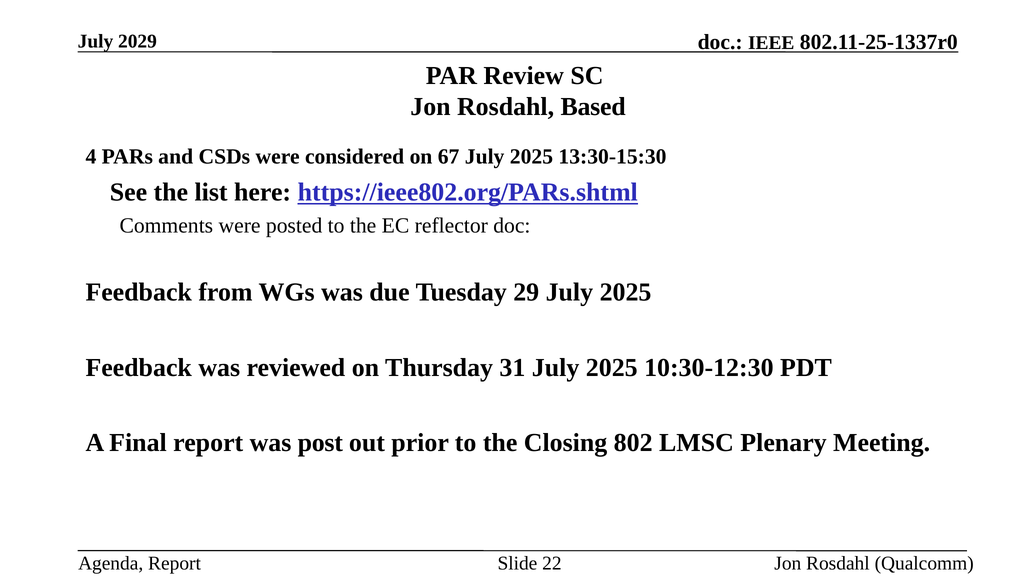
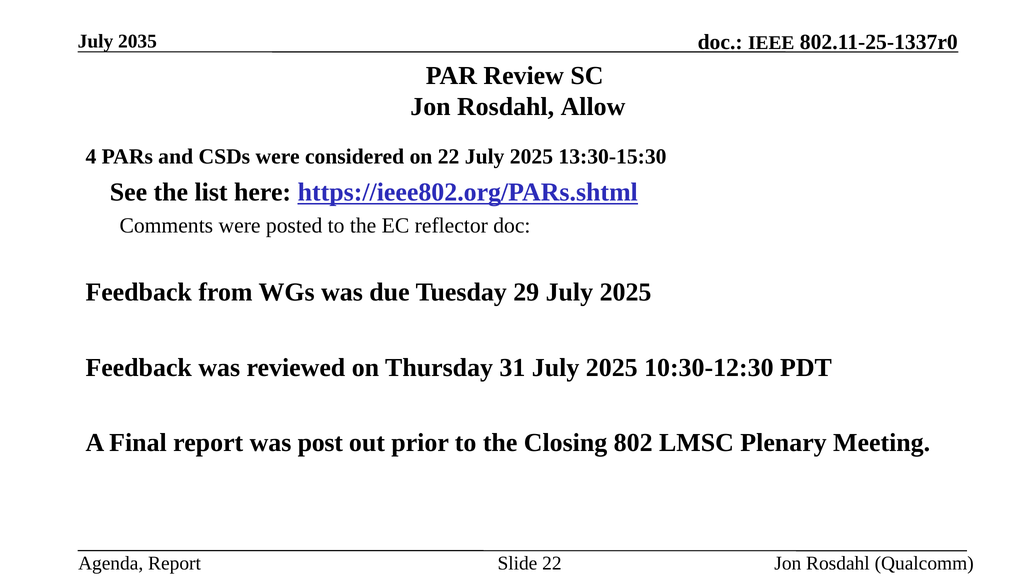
2029: 2029 -> 2035
Based: Based -> Allow
on 67: 67 -> 22
